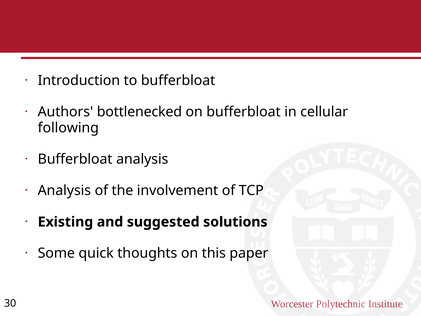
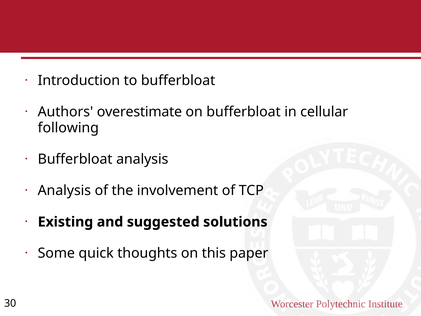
bottlenecked: bottlenecked -> overestimate
